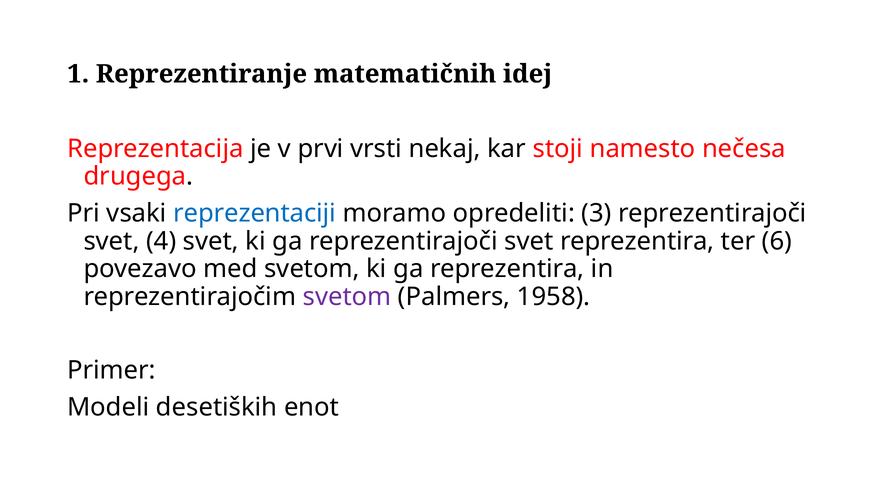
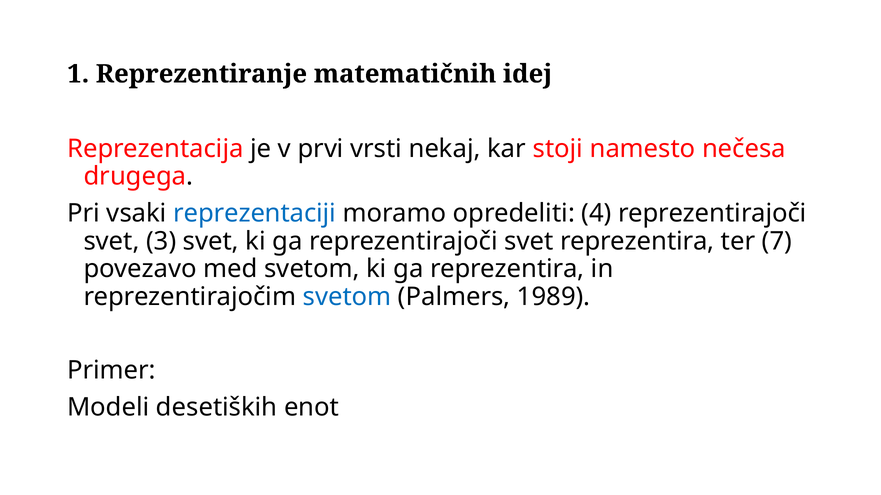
3: 3 -> 4
4: 4 -> 3
6: 6 -> 7
svetom at (347, 297) colour: purple -> blue
1958: 1958 -> 1989
